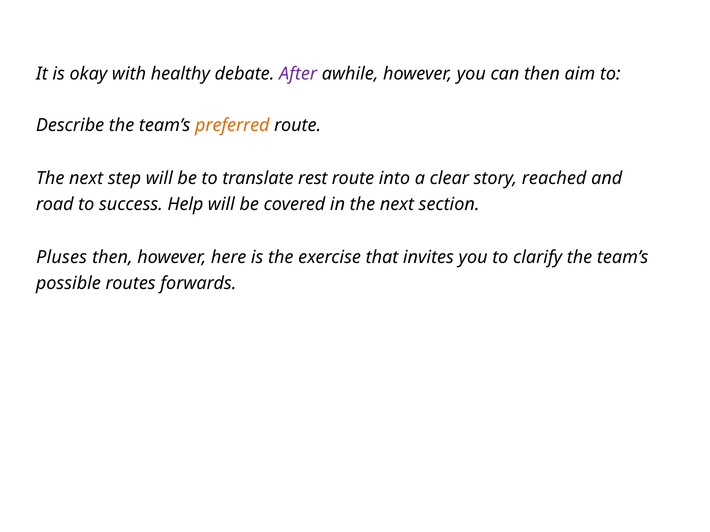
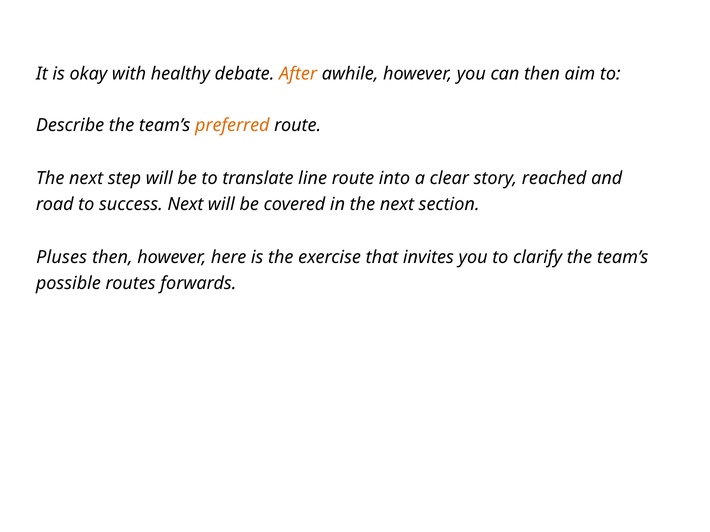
After colour: purple -> orange
rest: rest -> line
success Help: Help -> Next
